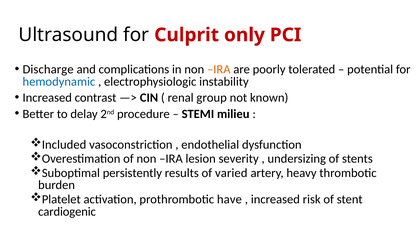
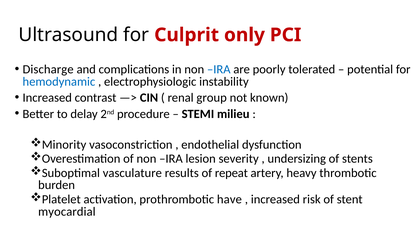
IRA at (219, 69) colour: orange -> blue
Included: Included -> Minority
persistently: persistently -> vasculature
varied: varied -> repeat
cardiogenic: cardiogenic -> myocardial
